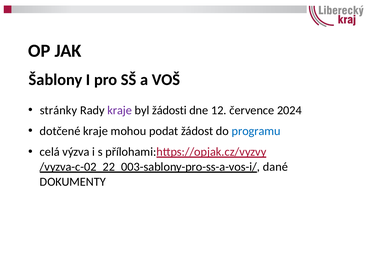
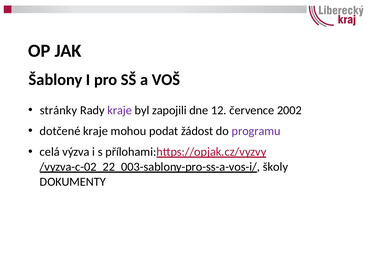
žádosti: žádosti -> zapojili
2024: 2024 -> 2002
programu colour: blue -> purple
dané: dané -> školy
